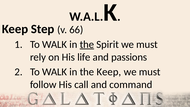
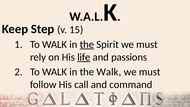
66: 66 -> 15
life underline: none -> present
the Keep: Keep -> Walk
